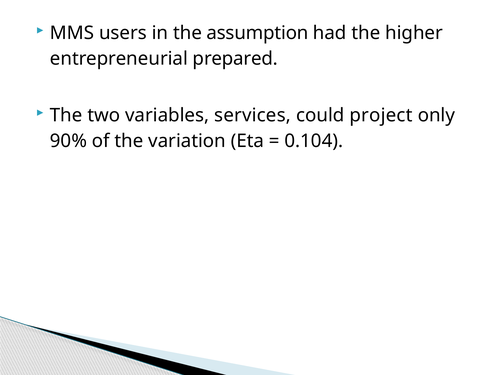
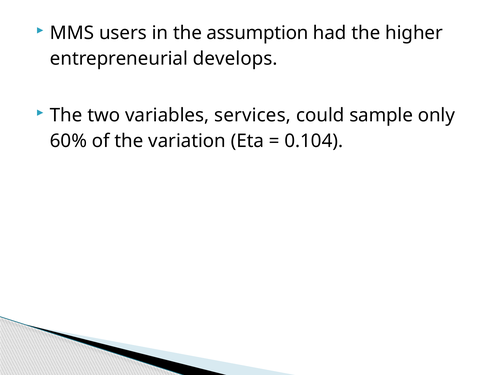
prepared: prepared -> develops
project: project -> sample
90%: 90% -> 60%
